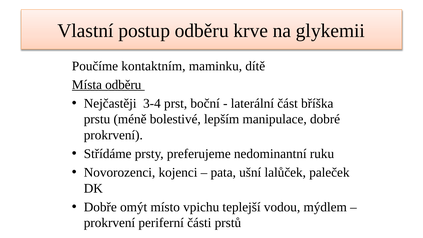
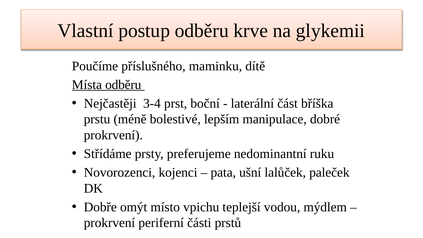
kontaktním: kontaktním -> příslušného
